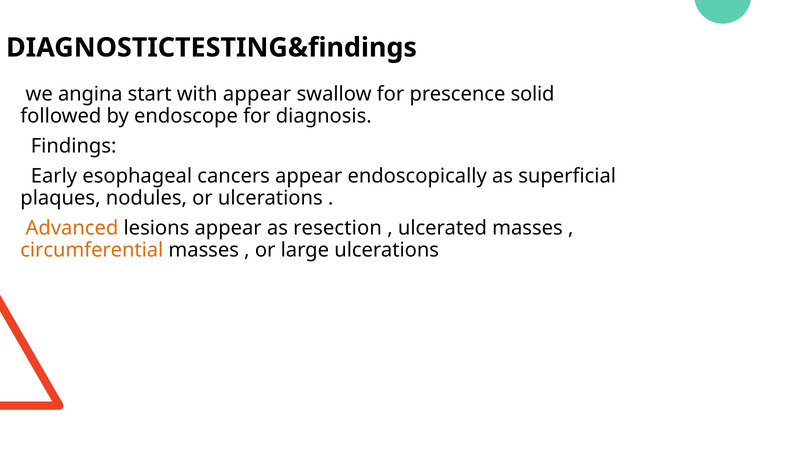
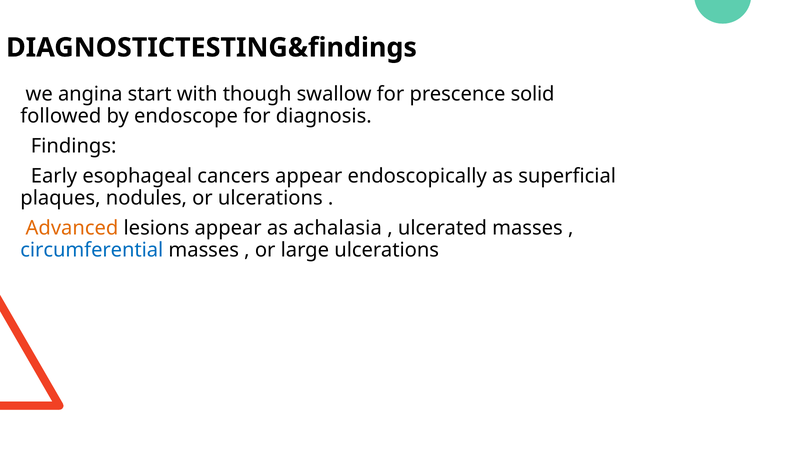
with appear: appear -> though
resection: resection -> achalasia
circumferential colour: orange -> blue
